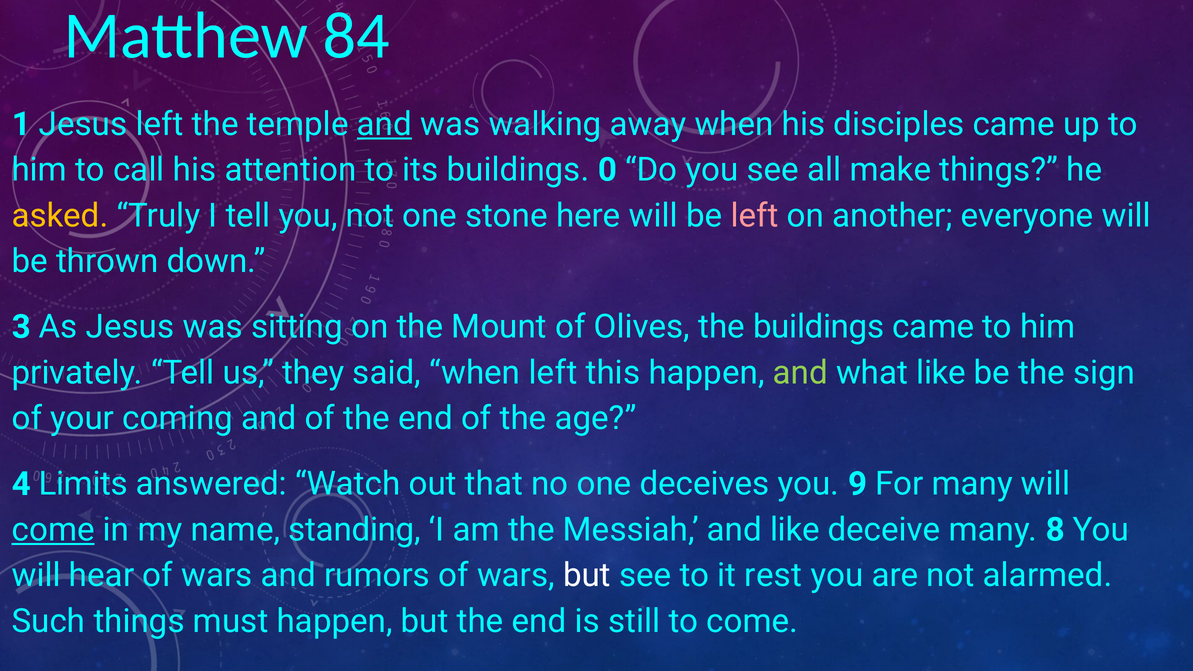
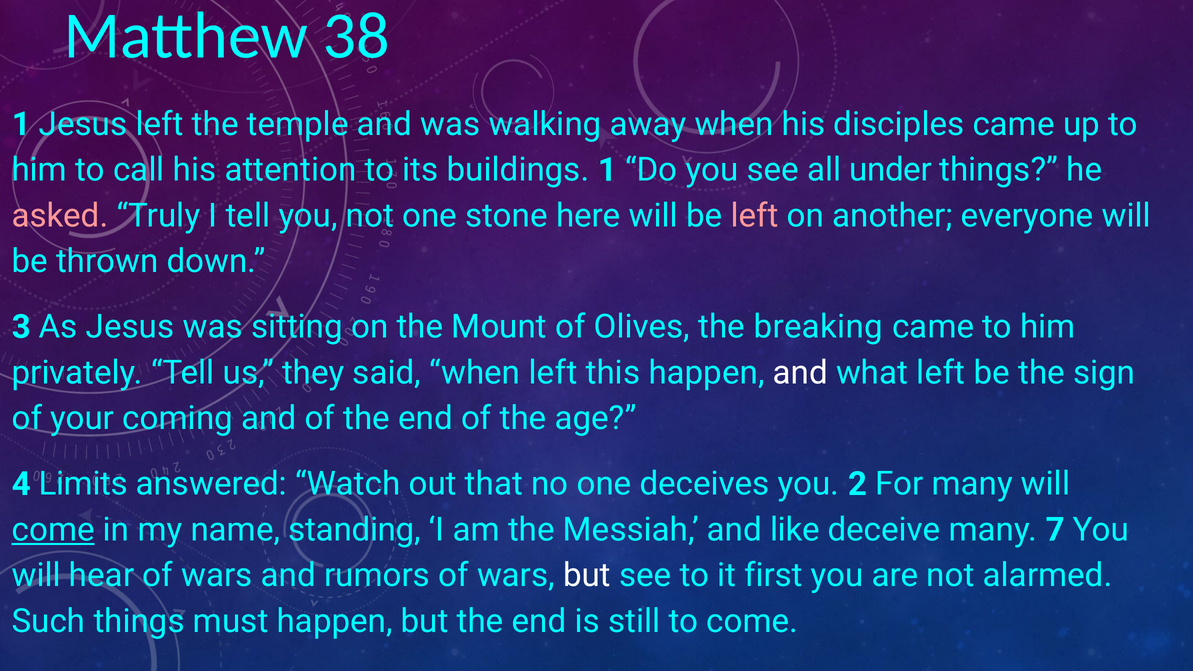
84: 84 -> 38
and at (384, 124) underline: present -> none
buildings 0: 0 -> 1
make: make -> under
asked colour: yellow -> pink
the buildings: buildings -> breaking
and at (800, 373) colour: light green -> white
what like: like -> left
9: 9 -> 2
8: 8 -> 7
rest: rest -> first
